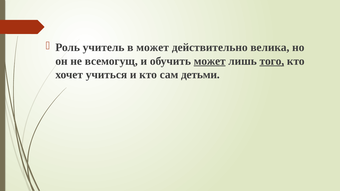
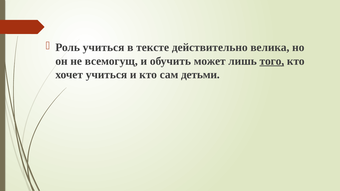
Роль учитель: учитель -> учиться
в может: может -> тексте
может at (210, 61) underline: present -> none
